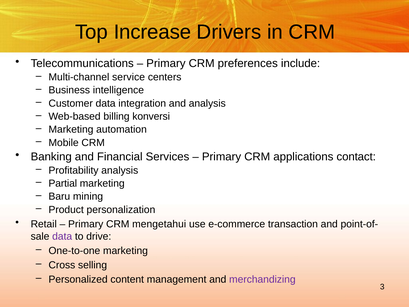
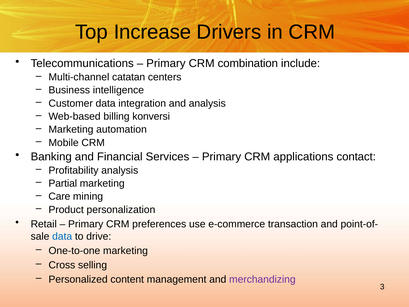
preferences: preferences -> combination
service: service -> catatan
Baru: Baru -> Care
mengetahui: mengetahui -> preferences
data at (62, 236) colour: purple -> blue
